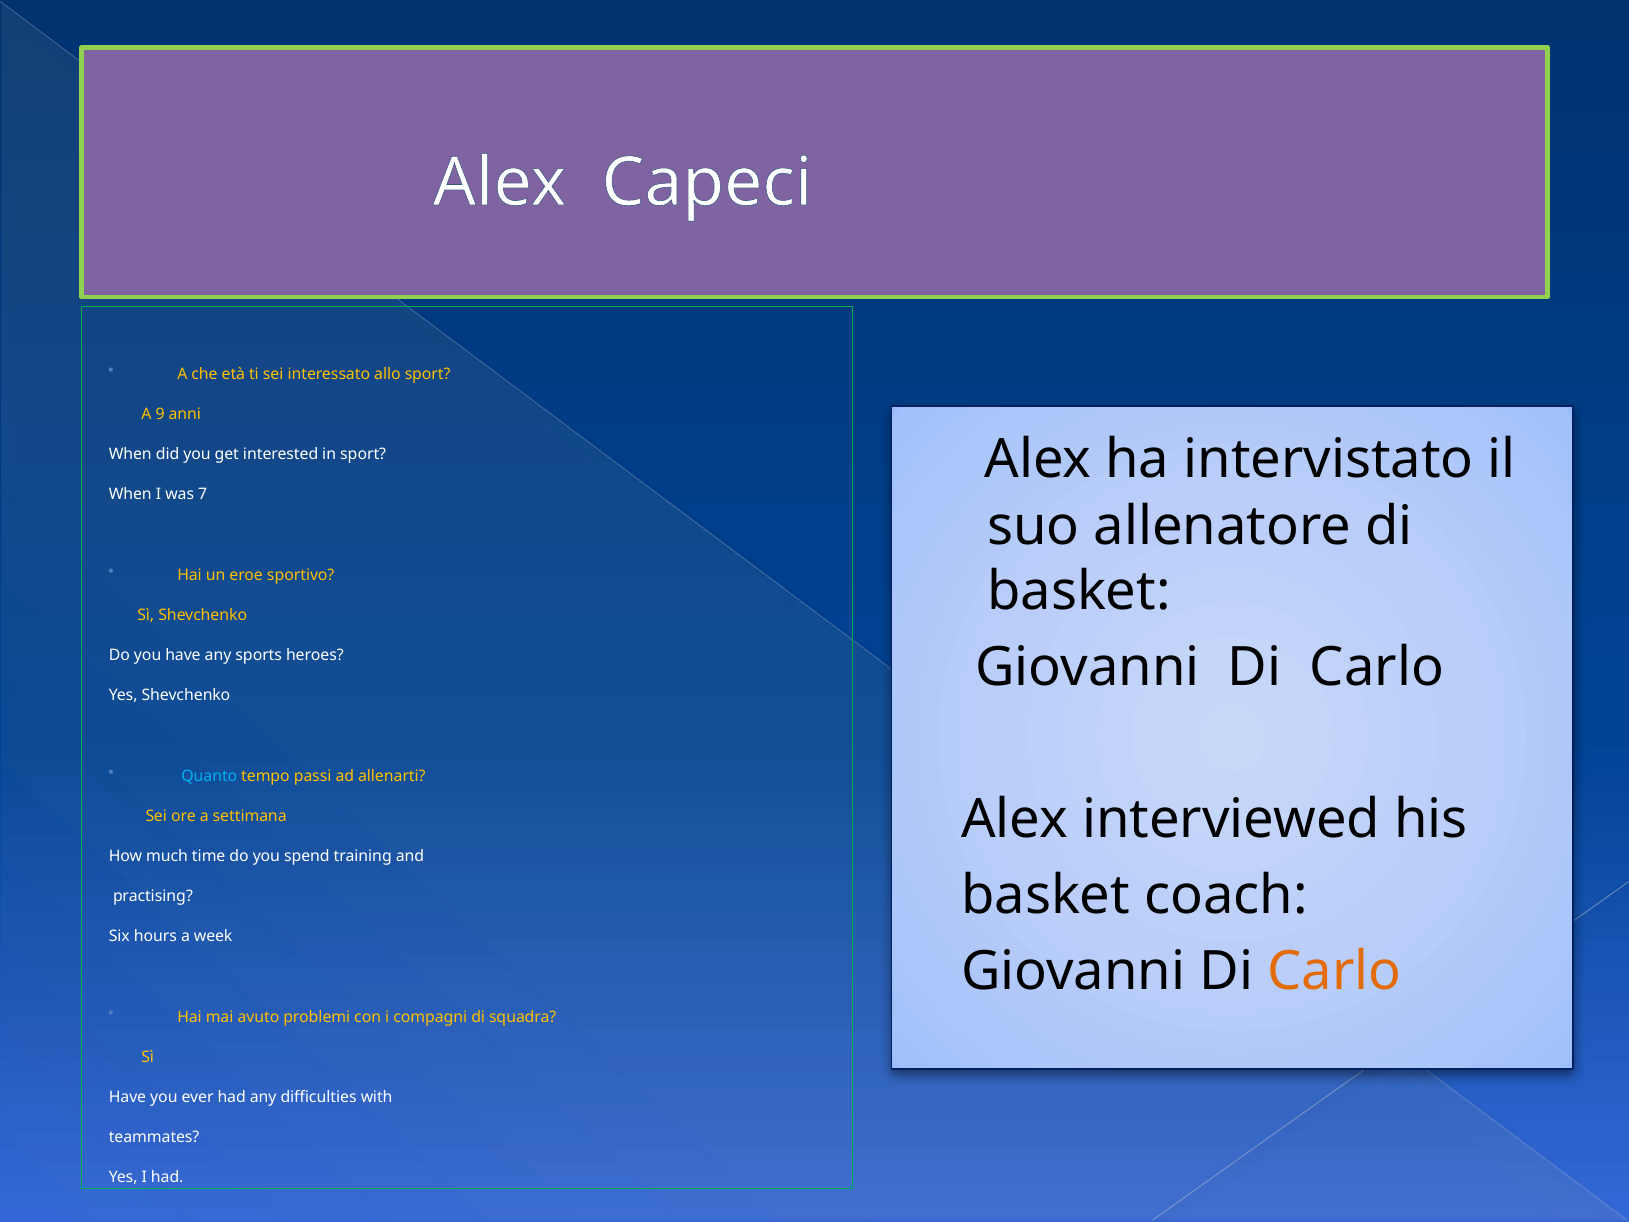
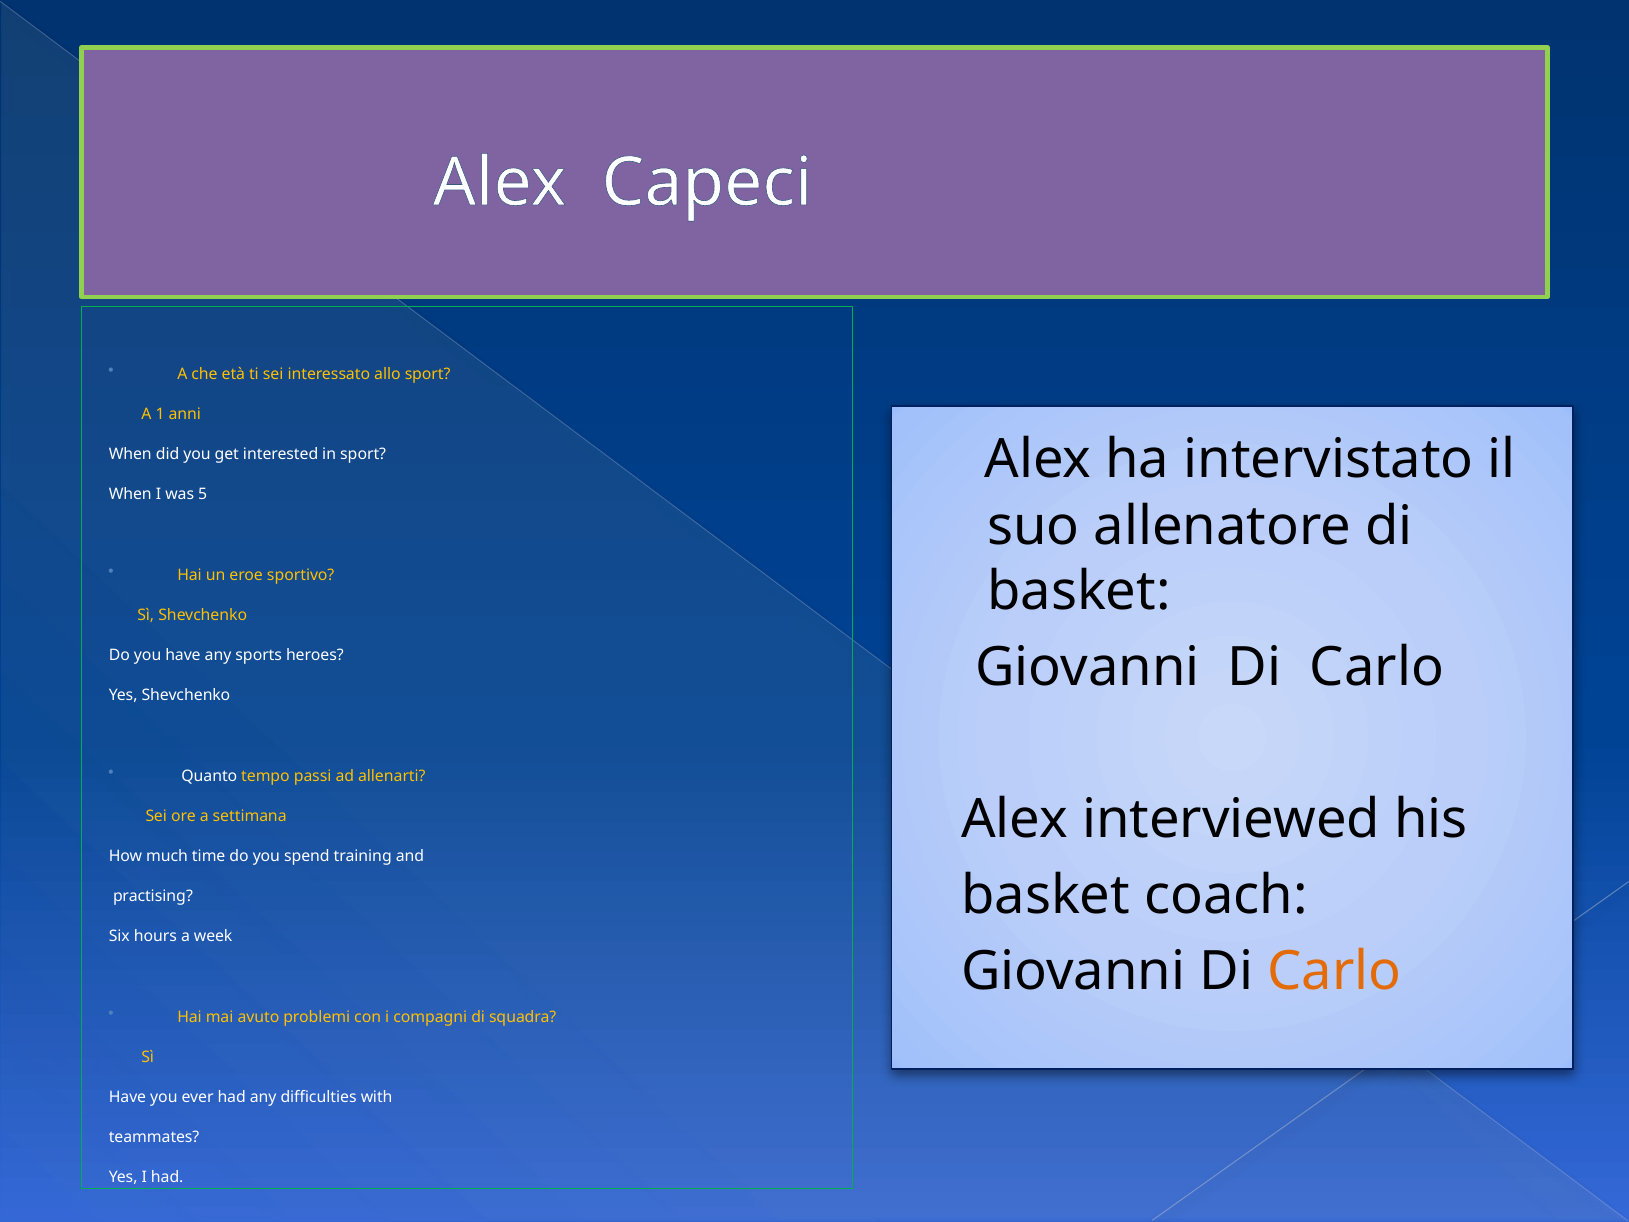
9: 9 -> 1
7: 7 -> 5
Quanto colour: light blue -> white
